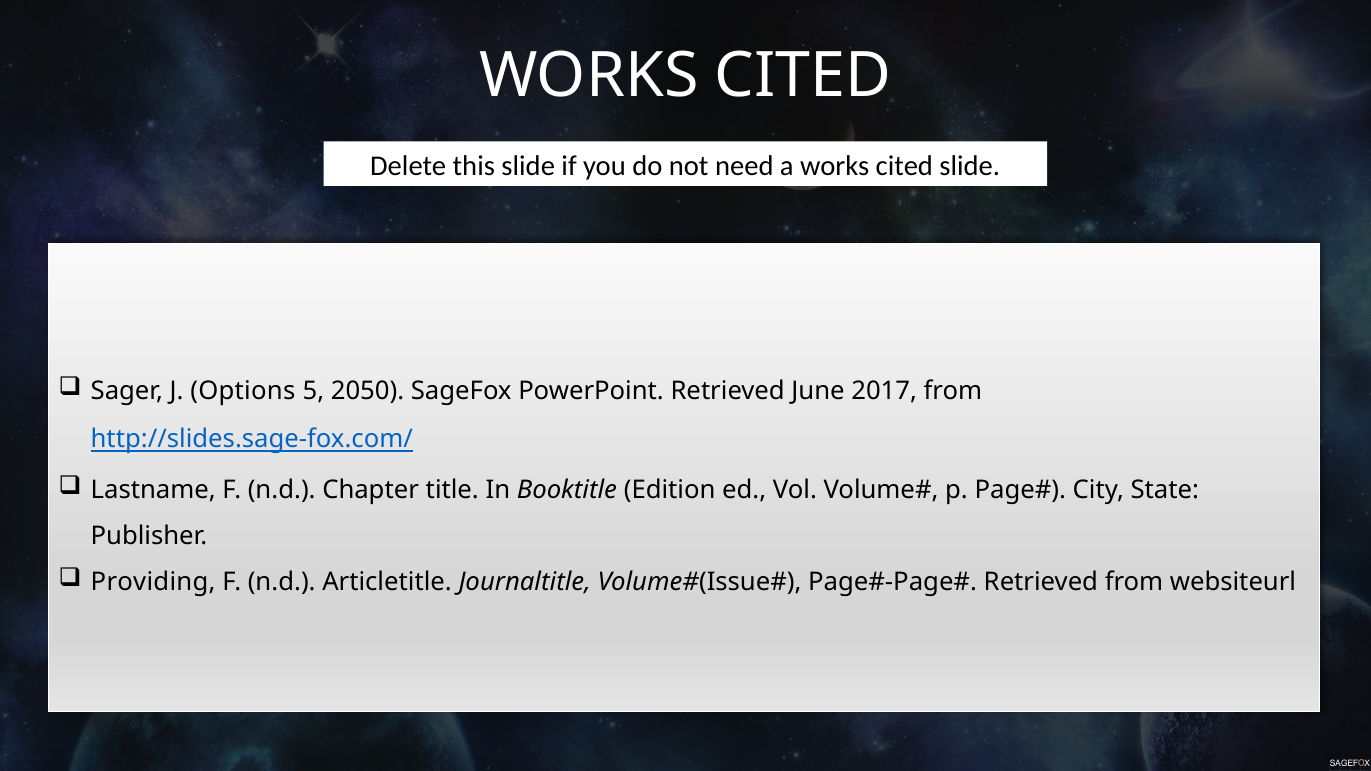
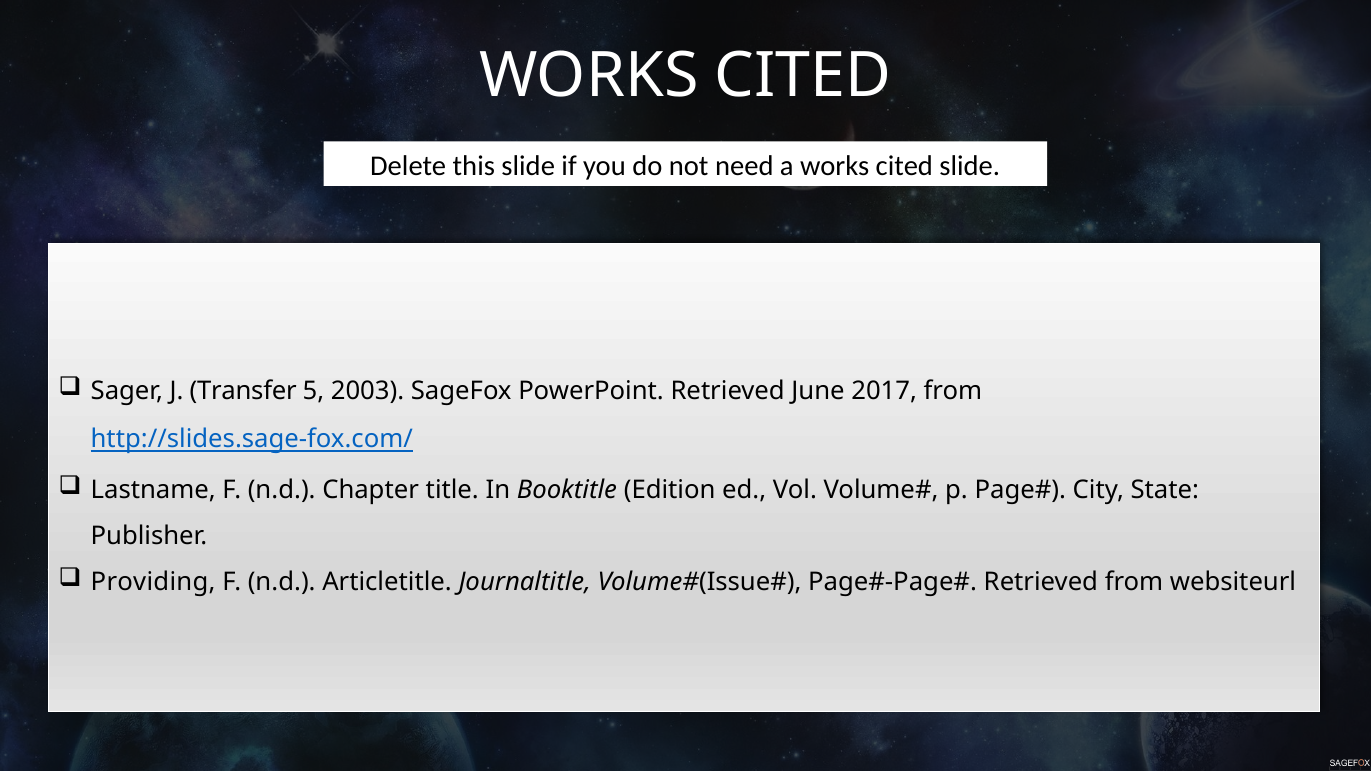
Options: Options -> Transfer
2050: 2050 -> 2003
